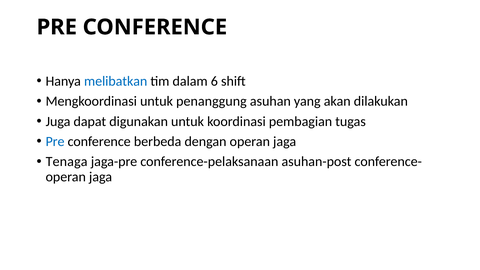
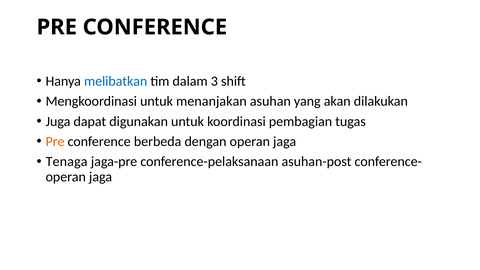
6: 6 -> 3
penanggung: penanggung -> menanjakan
Pre at (55, 142) colour: blue -> orange
